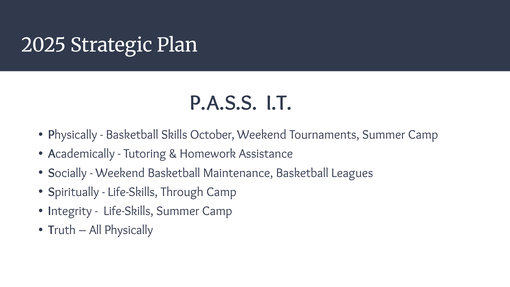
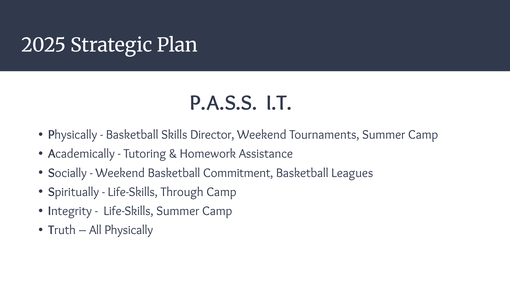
October: October -> Director
Maintenance: Maintenance -> Commitment
